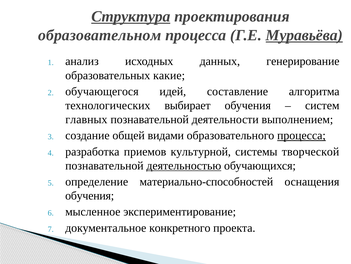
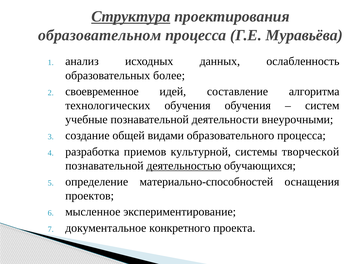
Муравьёва underline: present -> none
генерирование: генерирование -> ослабленность
какие: какие -> более
обучающегося: обучающегося -> своевременное
технологических выбирает: выбирает -> обучения
главных: главных -> учебные
выполнением: выполнением -> внеурочными
процесса at (301, 135) underline: present -> none
обучения at (90, 195): обучения -> проектов
